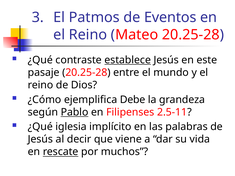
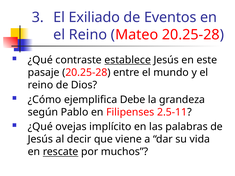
Patmos: Patmos -> Exiliado
Pablo underline: present -> none
iglesia: iglesia -> ovejas
